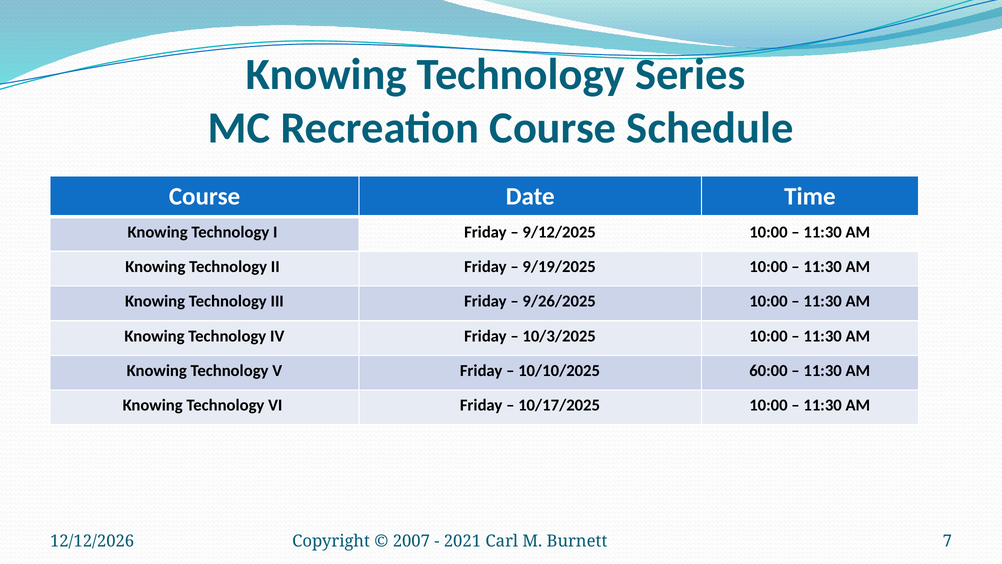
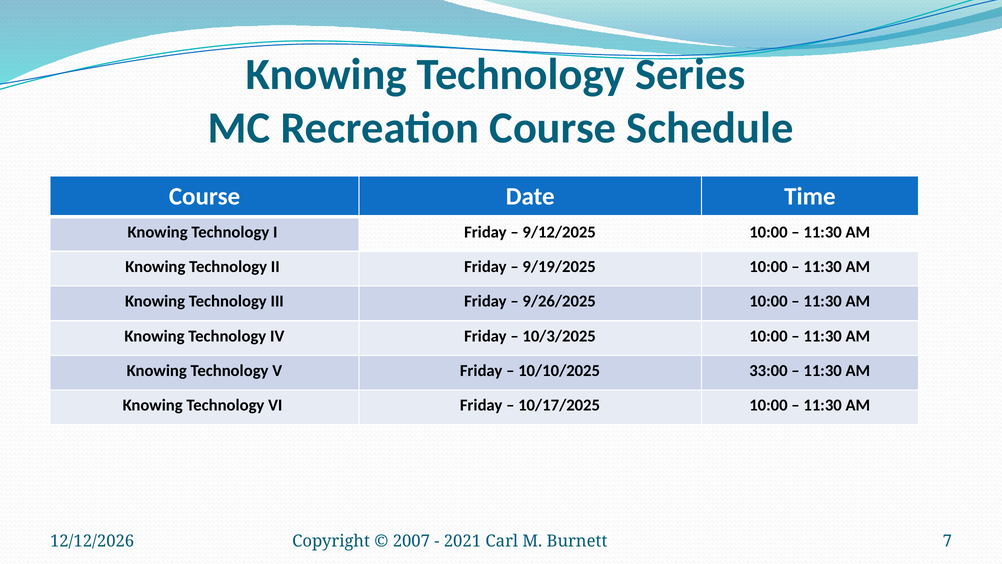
60:00: 60:00 -> 33:00
